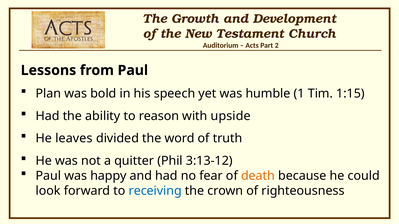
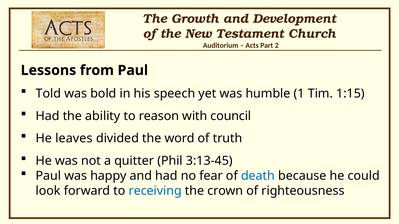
Plan: Plan -> Told
upside: upside -> council
3:13-12: 3:13-12 -> 3:13-45
death colour: orange -> blue
